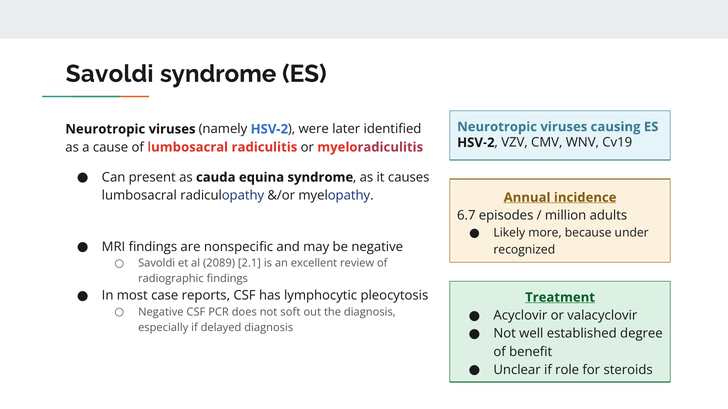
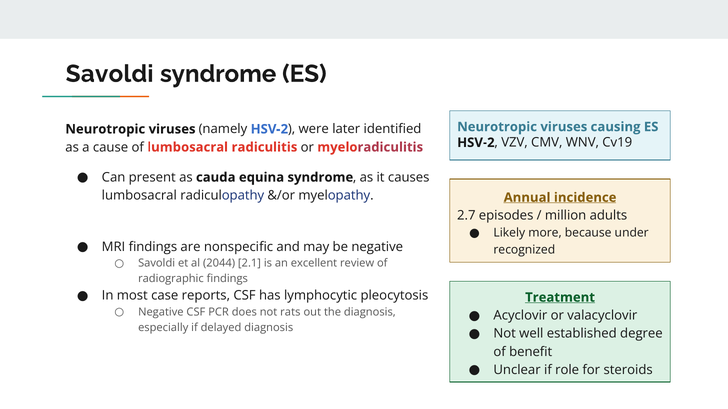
6.7: 6.7 -> 2.7
2089: 2089 -> 2044
soft: soft -> rats
